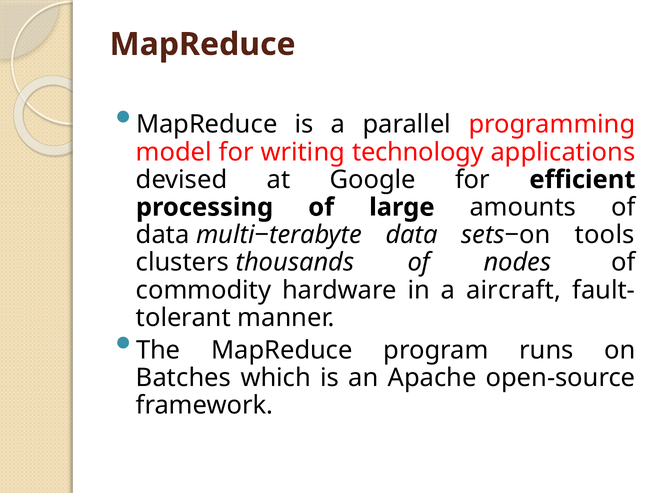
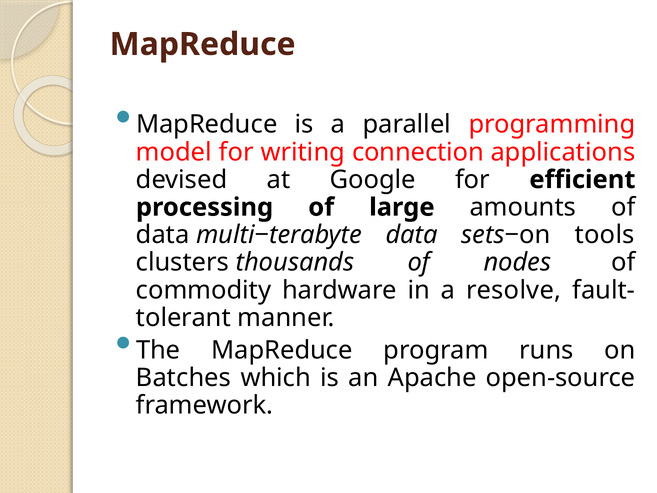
technology: technology -> connection
aircraft: aircraft -> resolve
